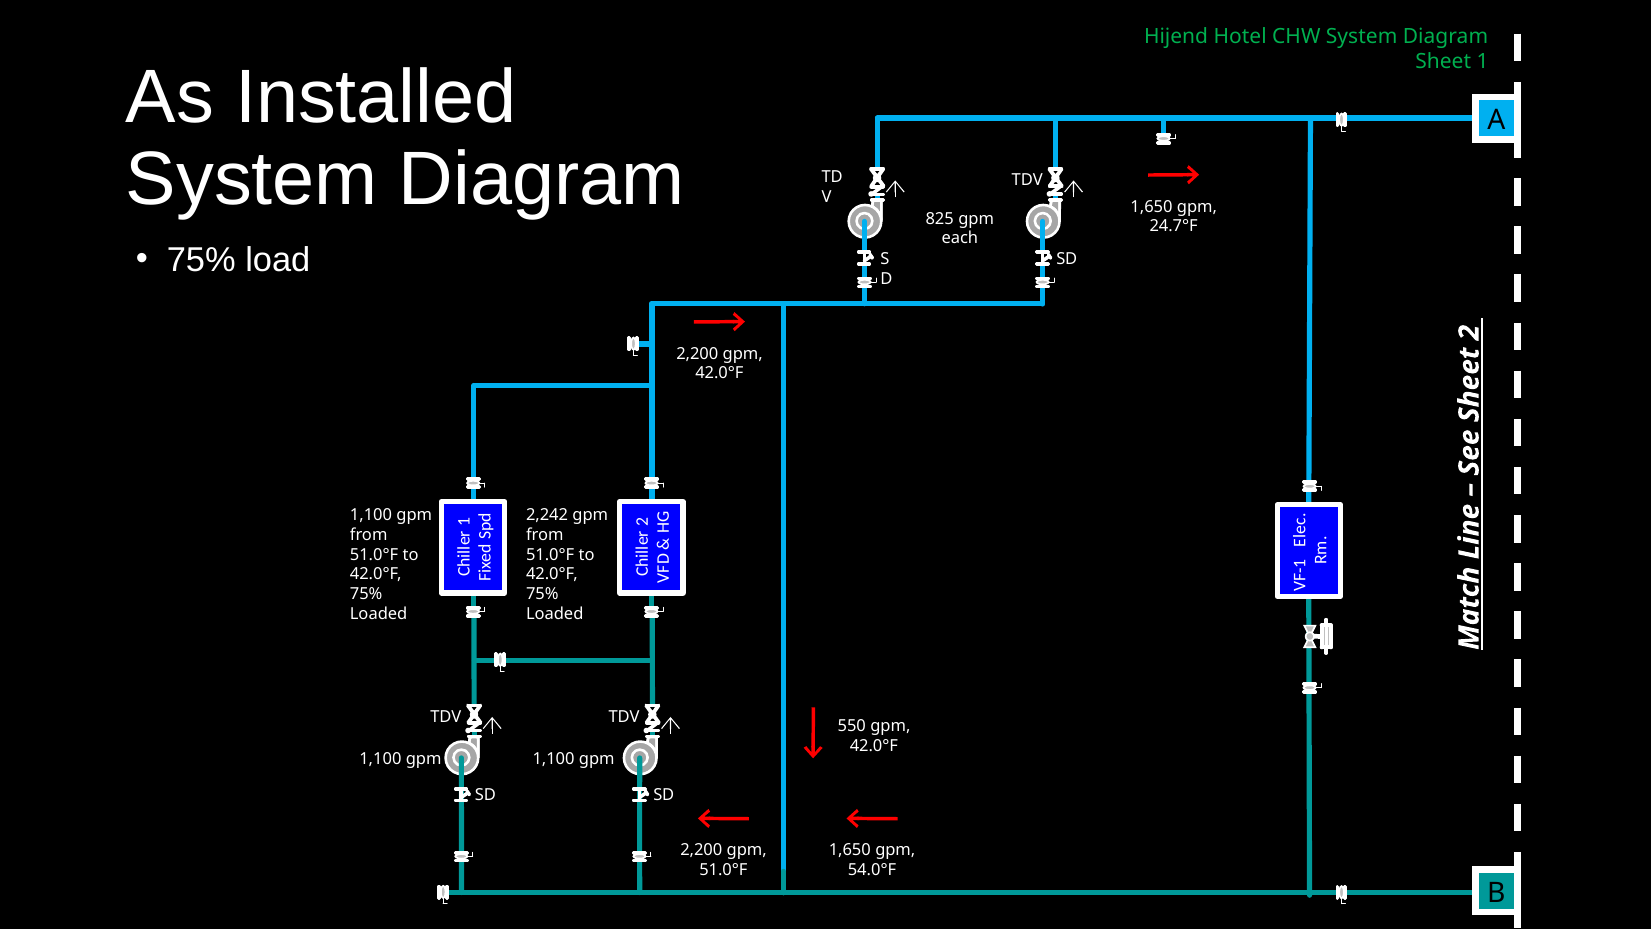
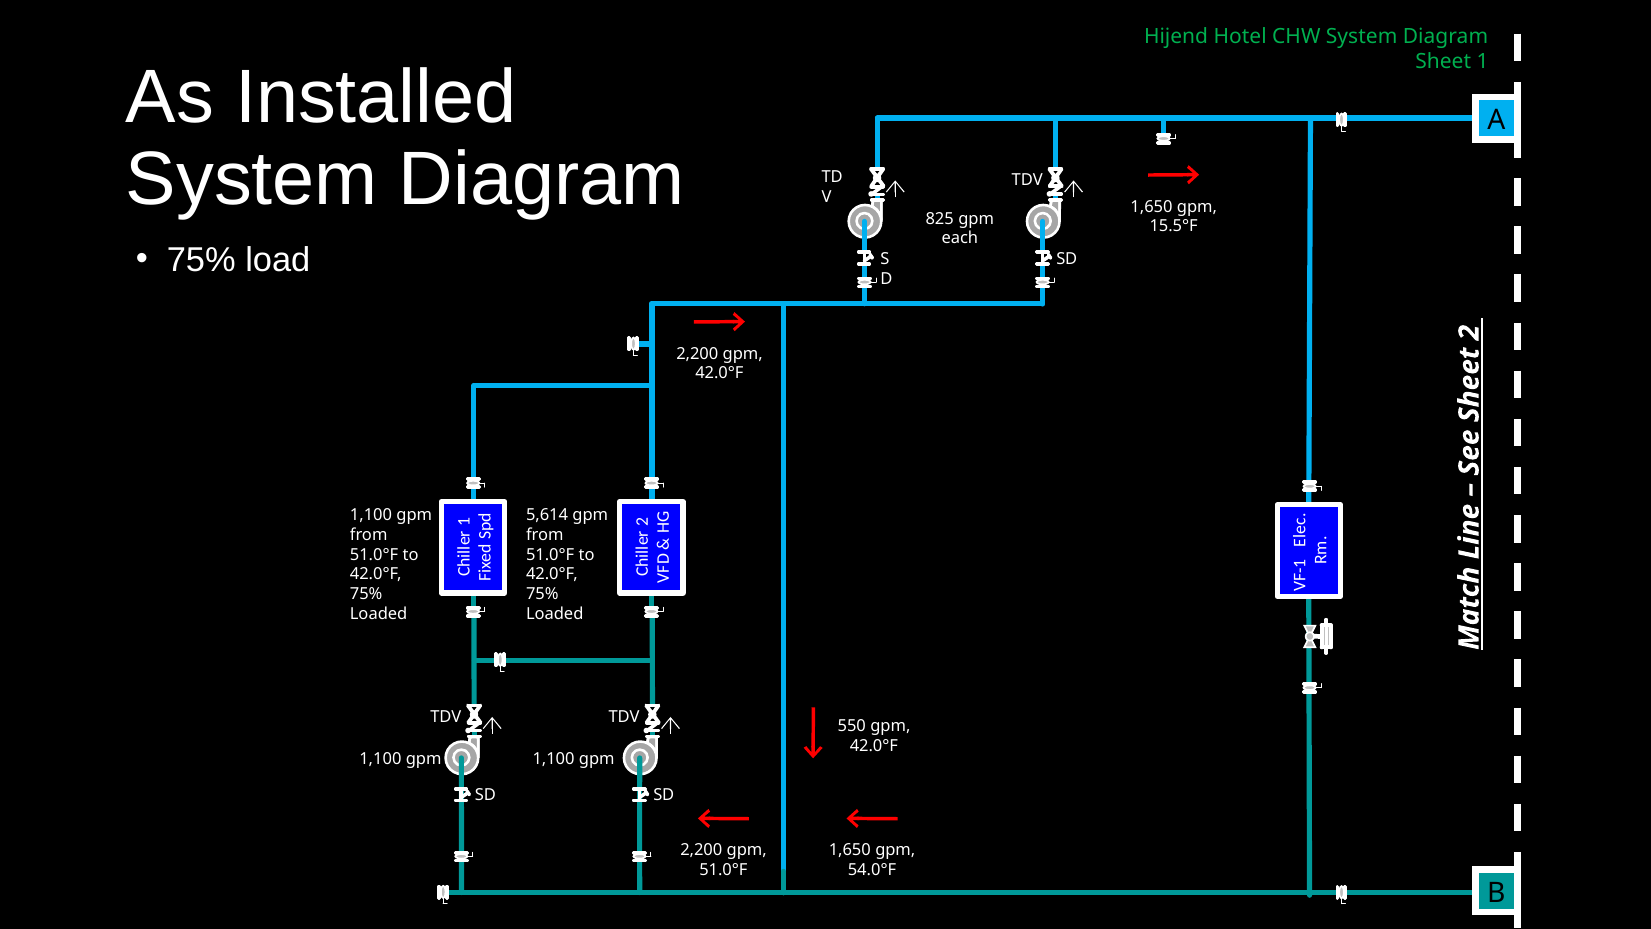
24.7°F: 24.7°F -> 15.5°F
2,242: 2,242 -> 5,614
